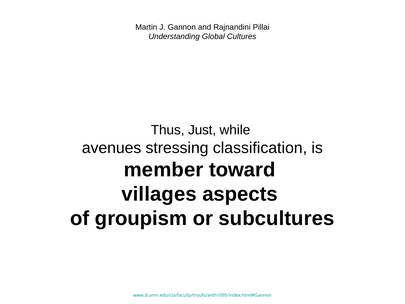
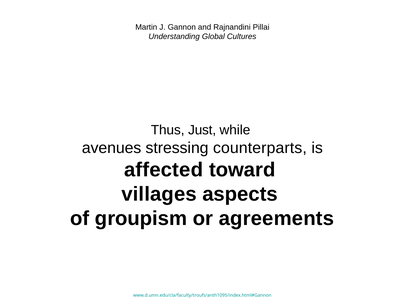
classification: classification -> counterparts
member: member -> affected
subcultures: subcultures -> agreements
